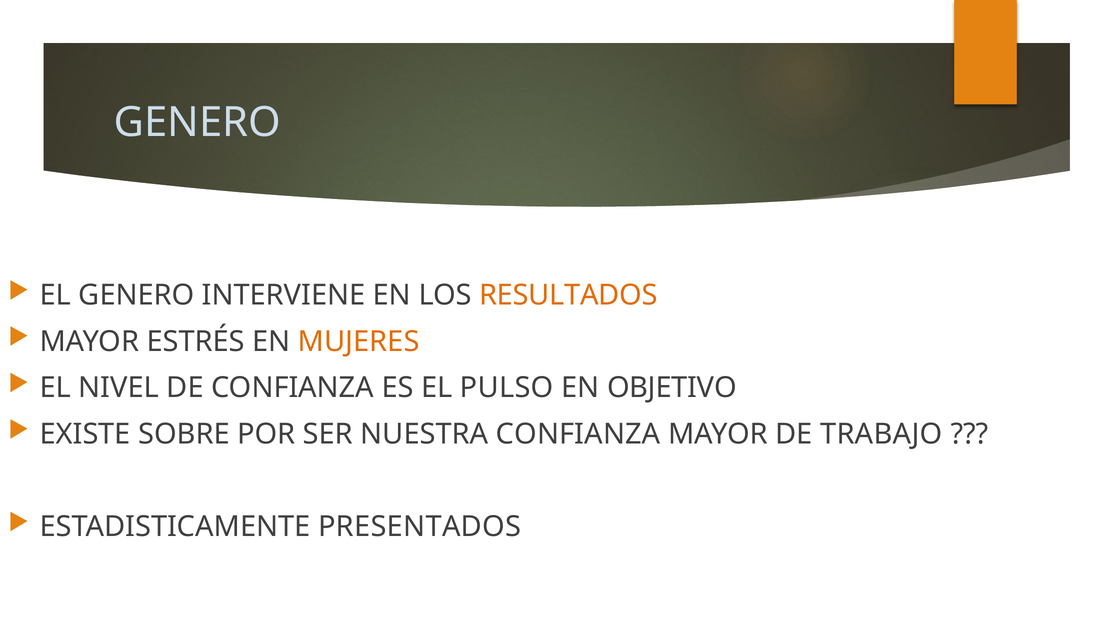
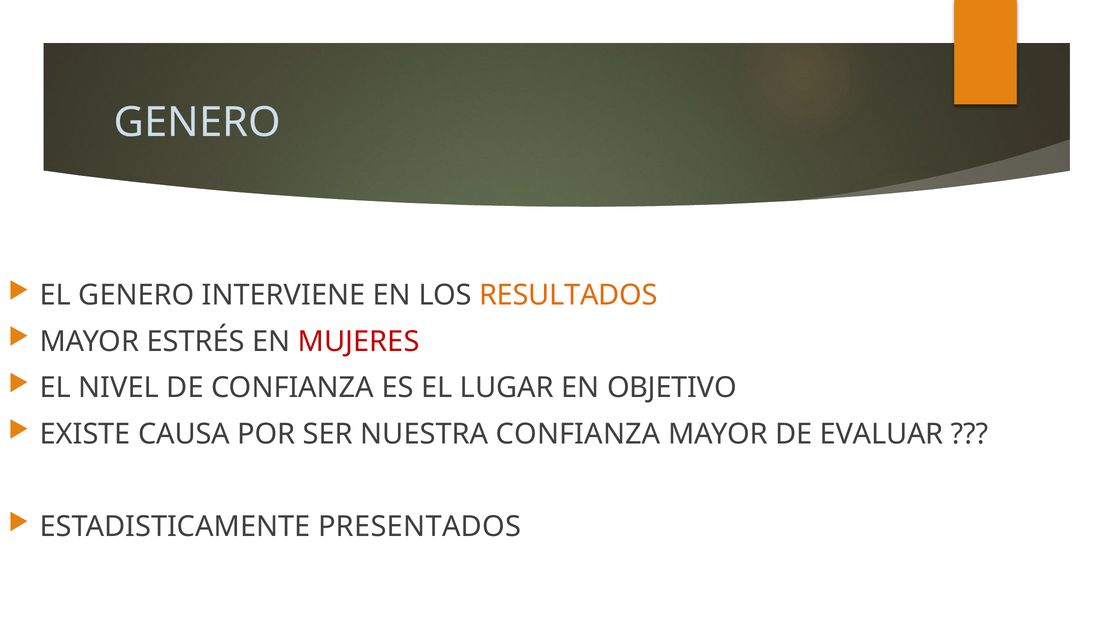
MUJERES colour: orange -> red
PULSO: PULSO -> LUGAR
SOBRE: SOBRE -> CAUSA
TRABAJO: TRABAJO -> EVALUAR
